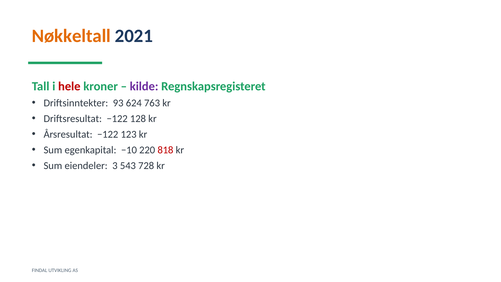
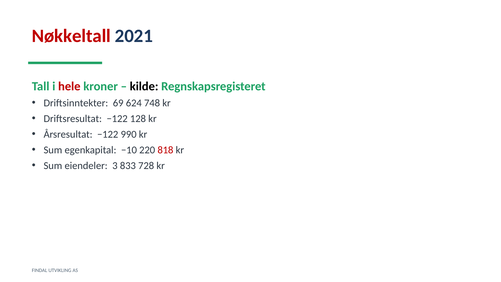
Nøkkeltall colour: orange -> red
kilde colour: purple -> black
93: 93 -> 69
763: 763 -> 748
123: 123 -> 990
543: 543 -> 833
